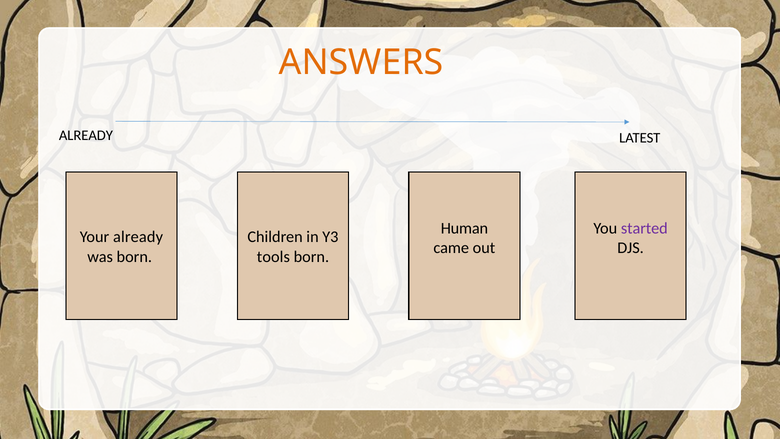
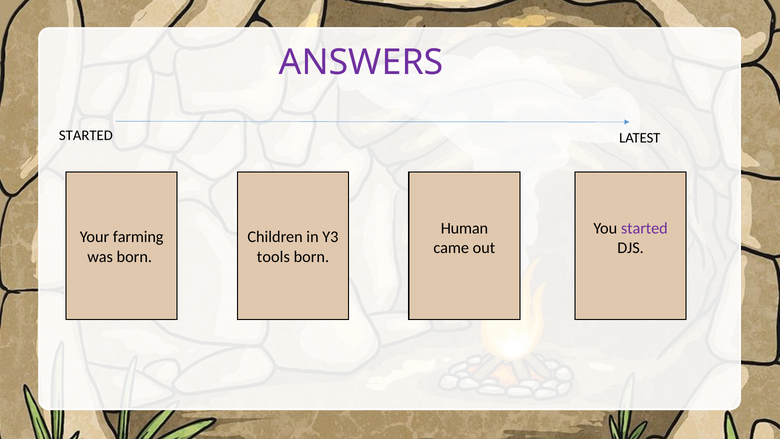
ANSWERS colour: orange -> purple
ALREADY at (86, 135): ALREADY -> STARTED
Your already: already -> farming
